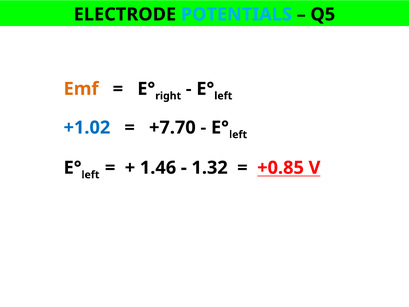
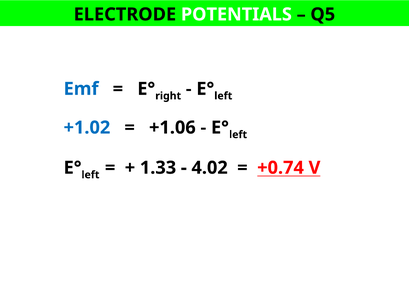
POTENTIALS colour: light blue -> white
Emf colour: orange -> blue
+7.70: +7.70 -> +1.06
1.46: 1.46 -> 1.33
1.32: 1.32 -> 4.02
+0.85: +0.85 -> +0.74
